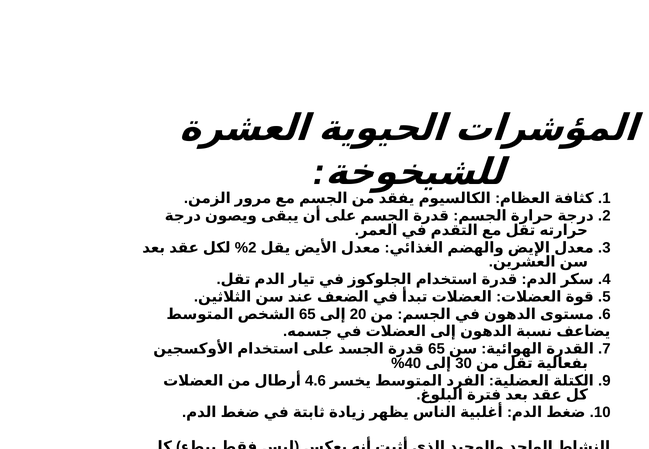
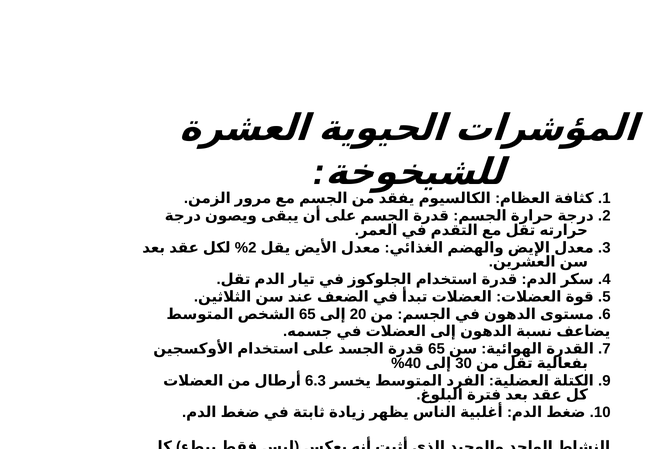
4.6: 4.6 -> 6.3
